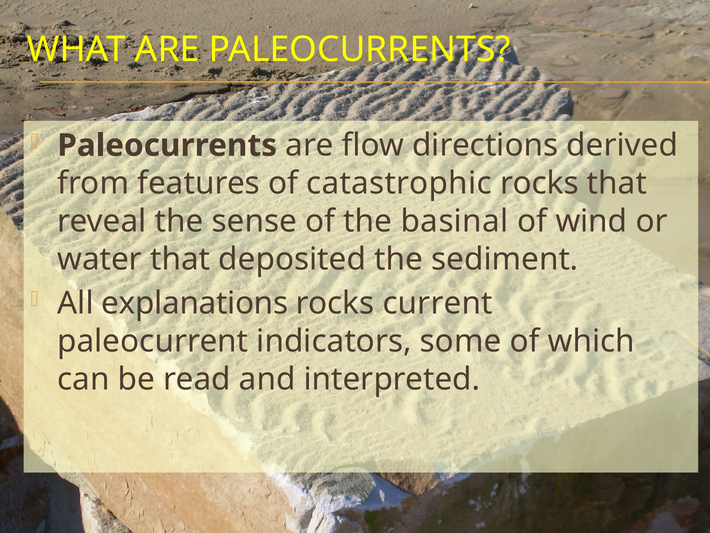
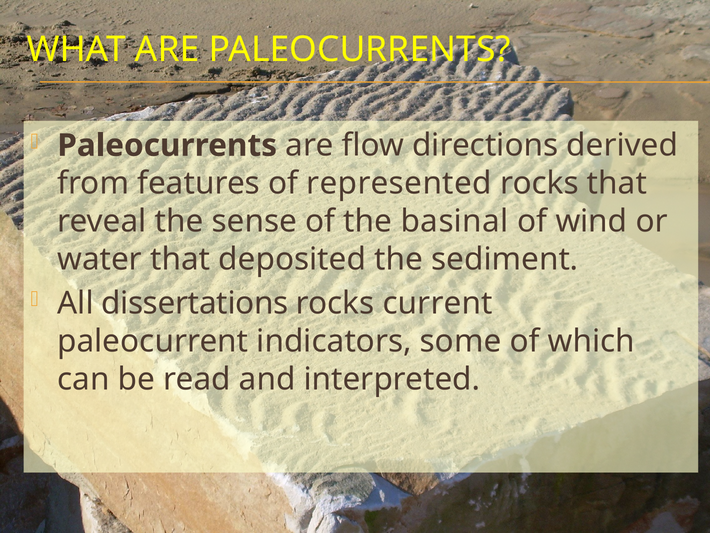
catastrophic: catastrophic -> represented
explanations: explanations -> dissertations
